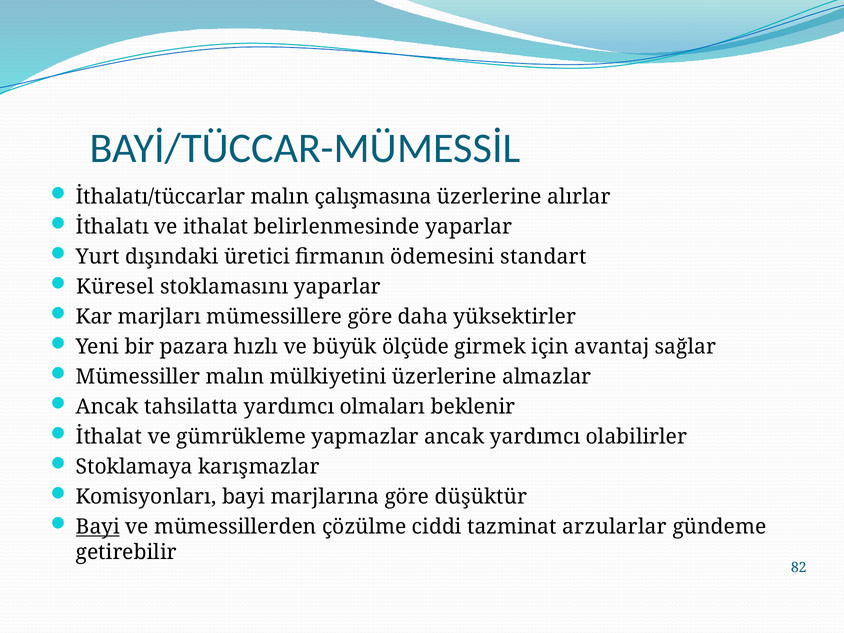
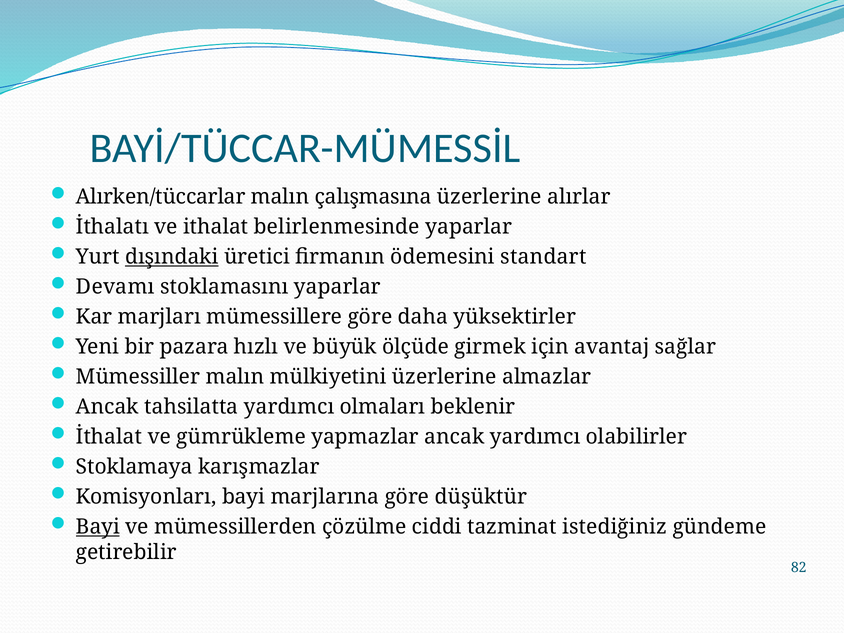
İthalatı/tüccarlar: İthalatı/tüccarlar -> Alırken/tüccarlar
dışındaki underline: none -> present
Küresel: Küresel -> Devamı
arzularlar: arzularlar -> istediğiniz
